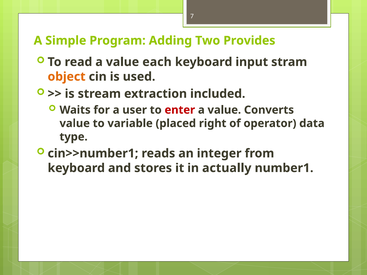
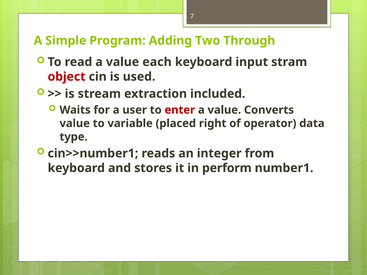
Provides: Provides -> Through
object colour: orange -> red
actually: actually -> perform
